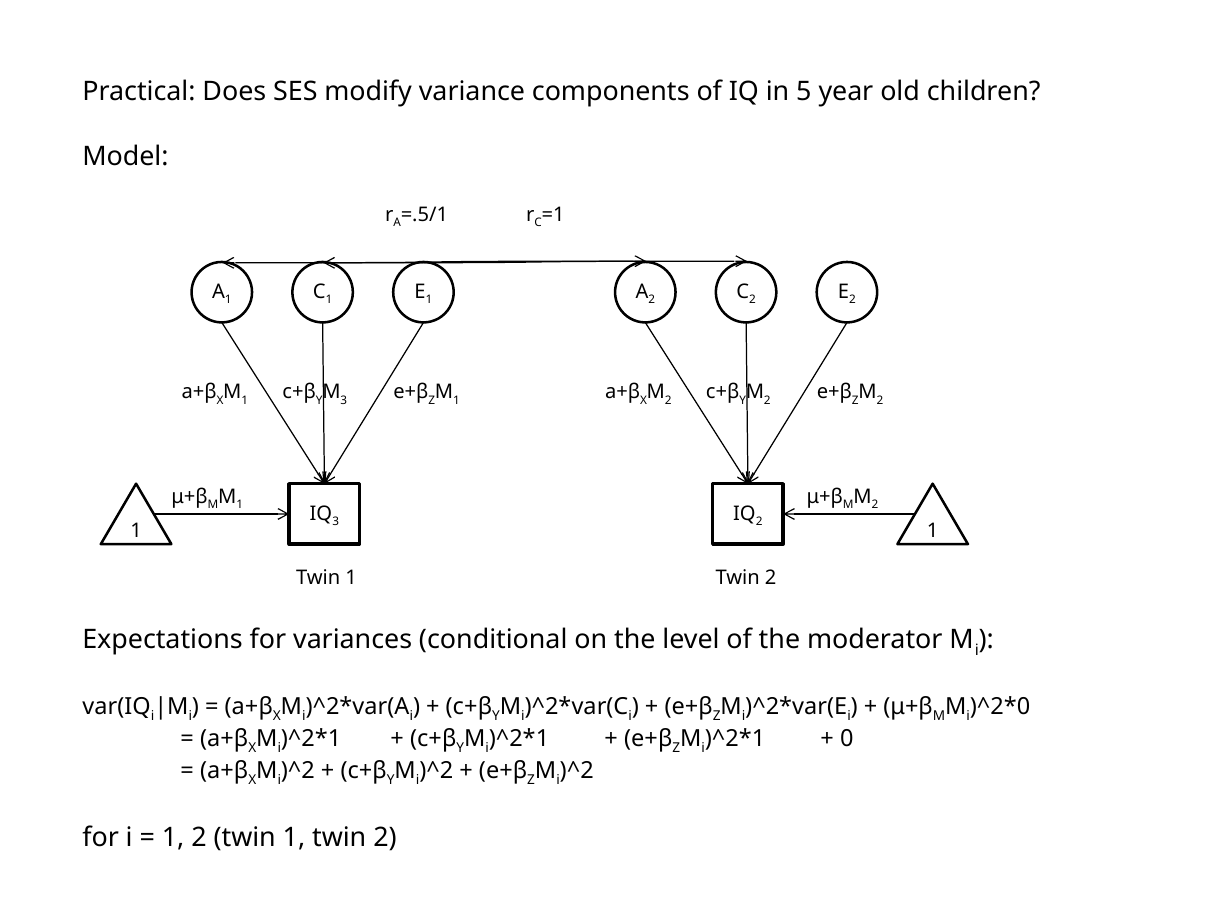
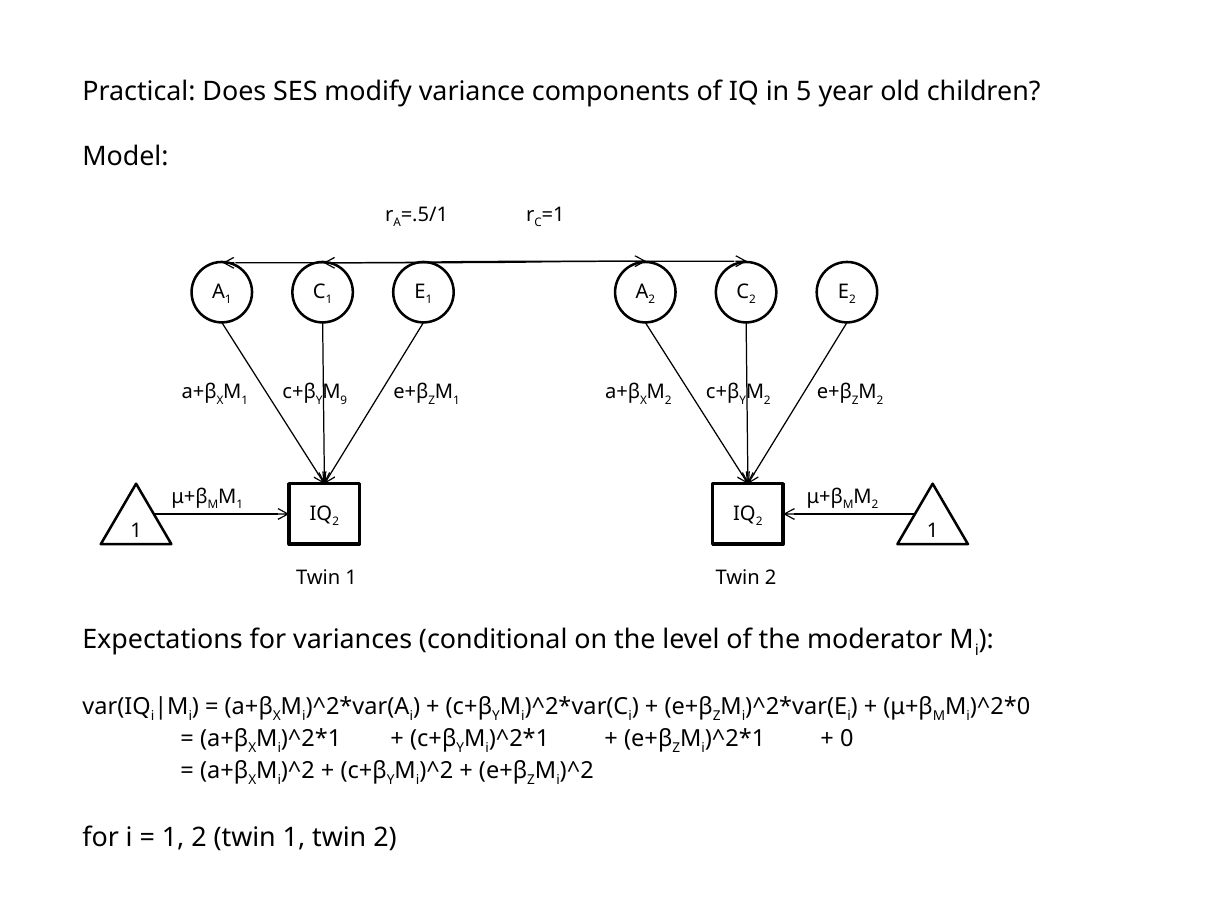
3 at (344, 400): 3 -> 9
3 at (336, 522): 3 -> 2
